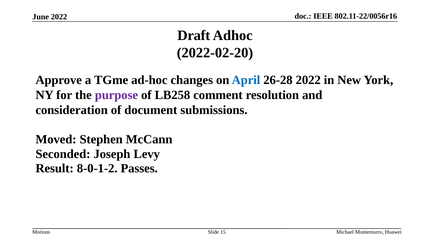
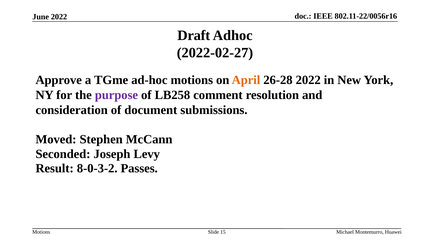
2022-02-20: 2022-02-20 -> 2022-02-27
ad-hoc changes: changes -> motions
April colour: blue -> orange
8-0-1-2: 8-0-1-2 -> 8-0-3-2
